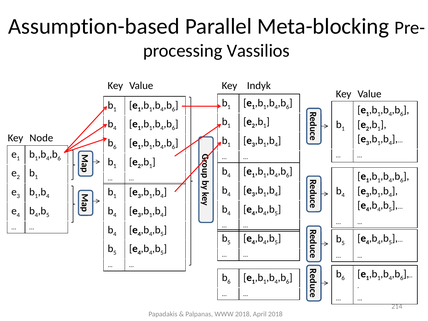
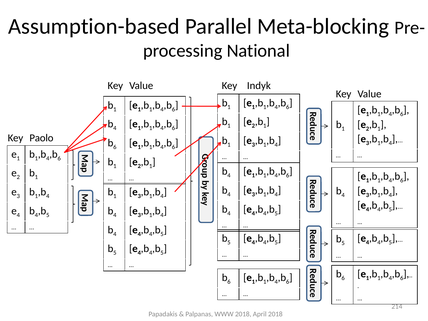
Vassilios: Vassilios -> National
Node: Node -> Paolo
